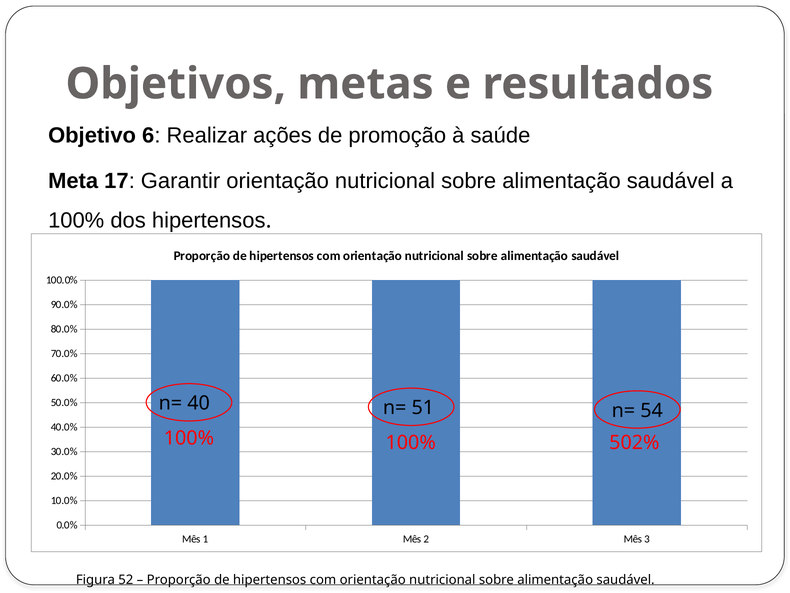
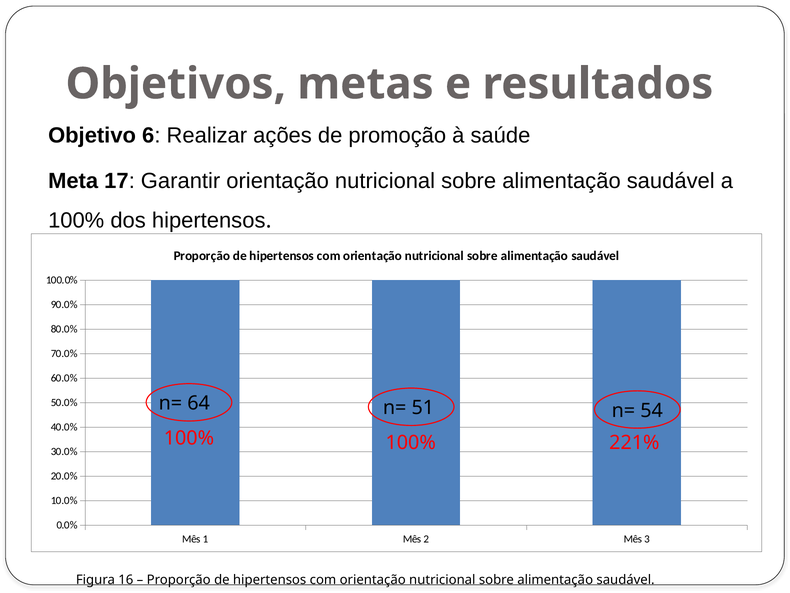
40: 40 -> 64
502%: 502% -> 221%
52: 52 -> 16
